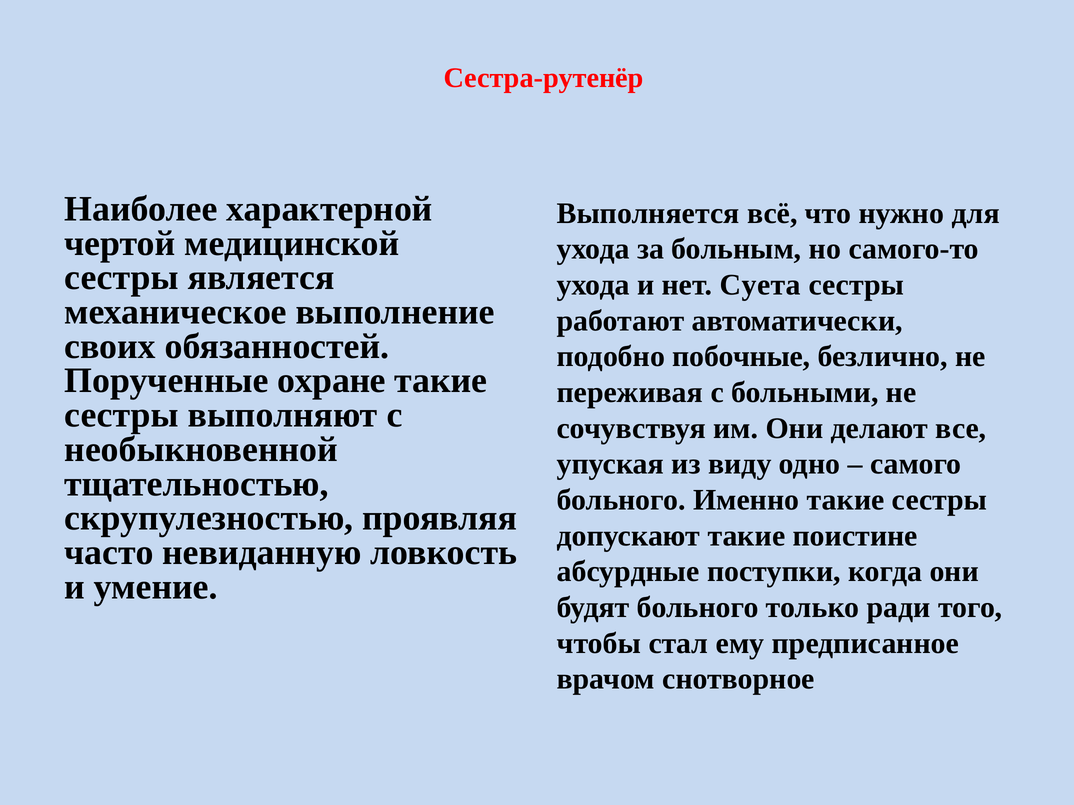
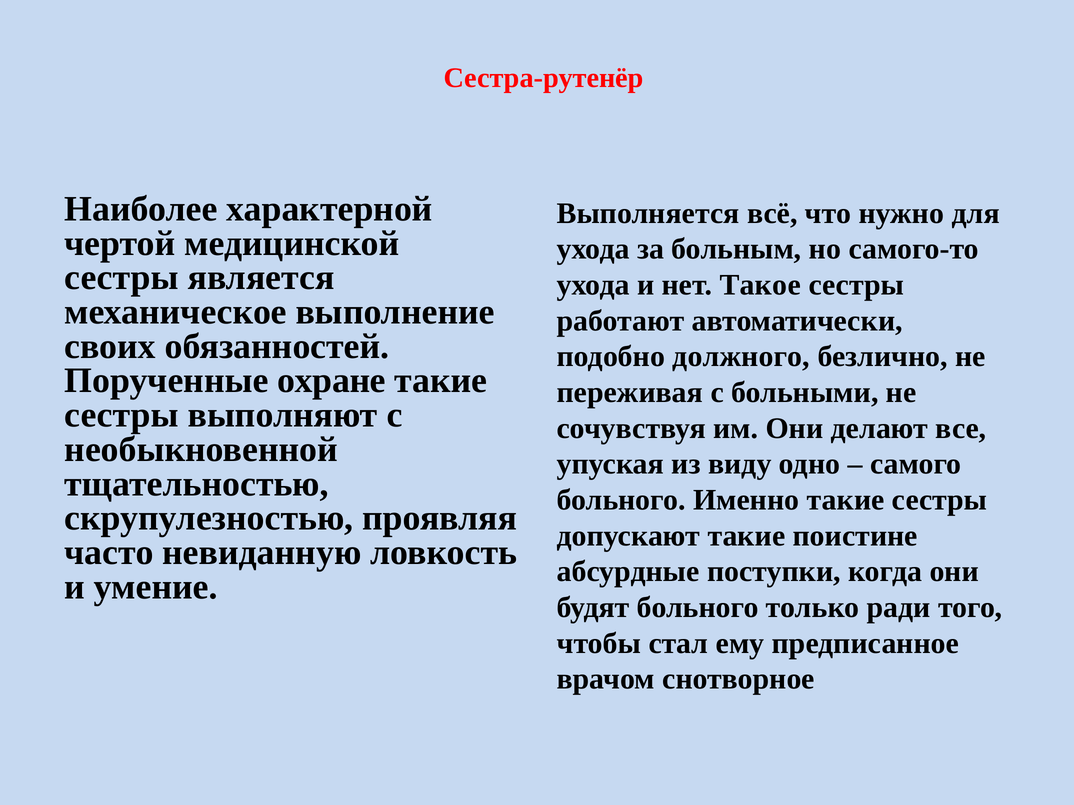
Суета: Суета -> Такое
побочные: побочные -> должного
